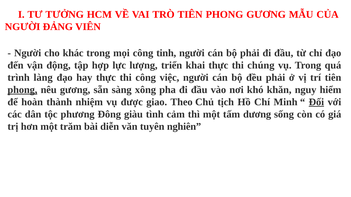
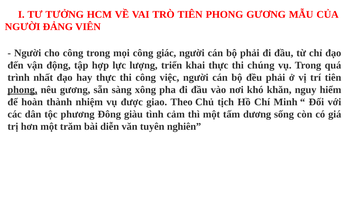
cho khác: khác -> công
tinh: tinh -> giác
làng: làng -> nhất
Đối underline: present -> none
